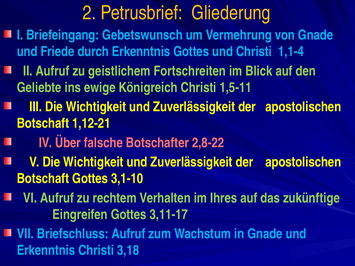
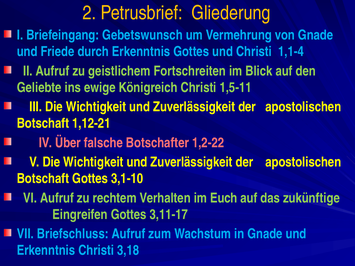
2,8-22: 2,8-22 -> 1,2-22
Ihres: Ihres -> Euch
